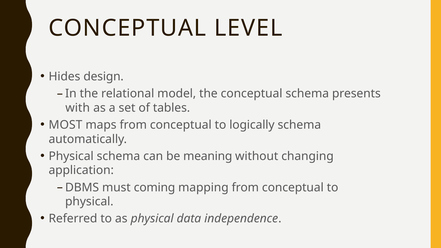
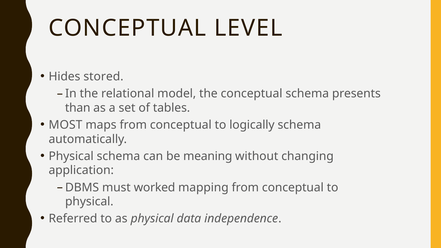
design: design -> stored
with: with -> than
coming: coming -> worked
